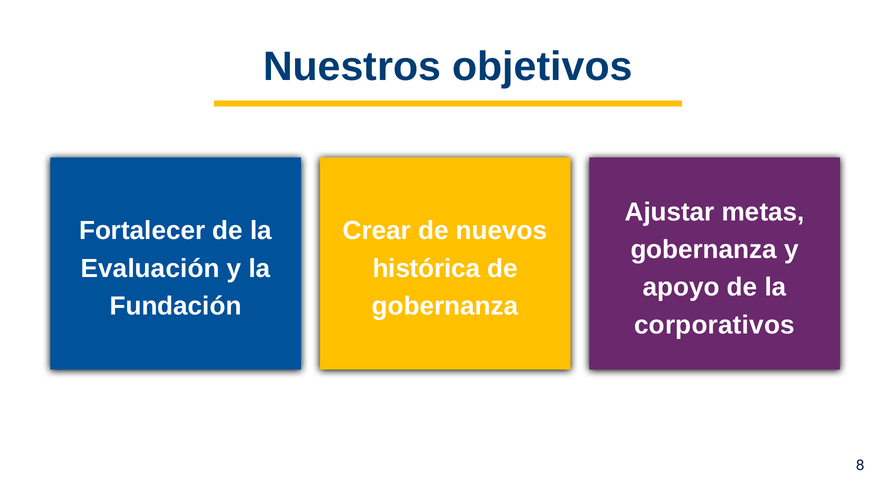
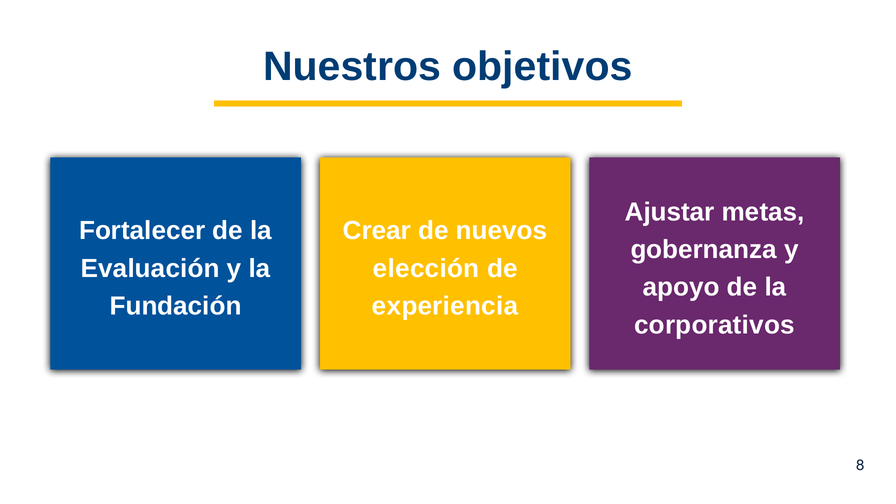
histórica: histórica -> elección
gobernanza at (445, 306): gobernanza -> experiencia
